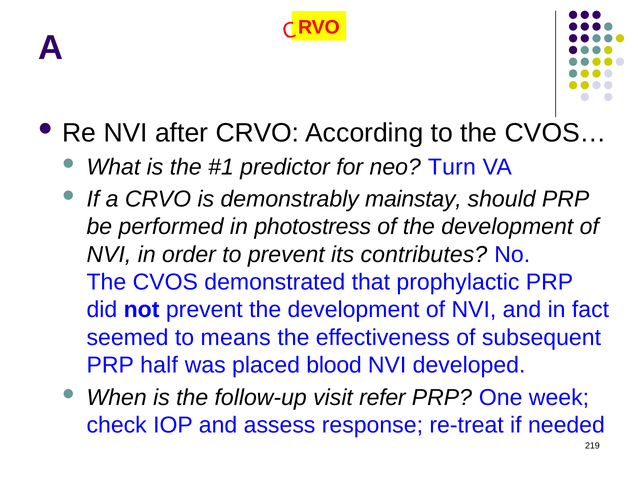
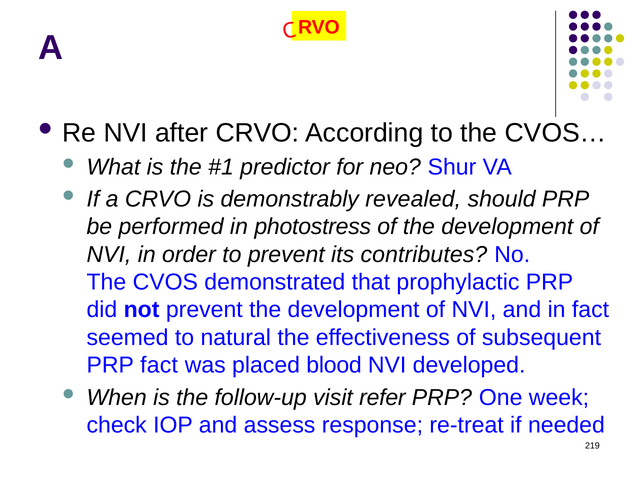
Turn: Turn -> Shur
mainstay: mainstay -> revealed
means: means -> natural
PRP half: half -> fact
